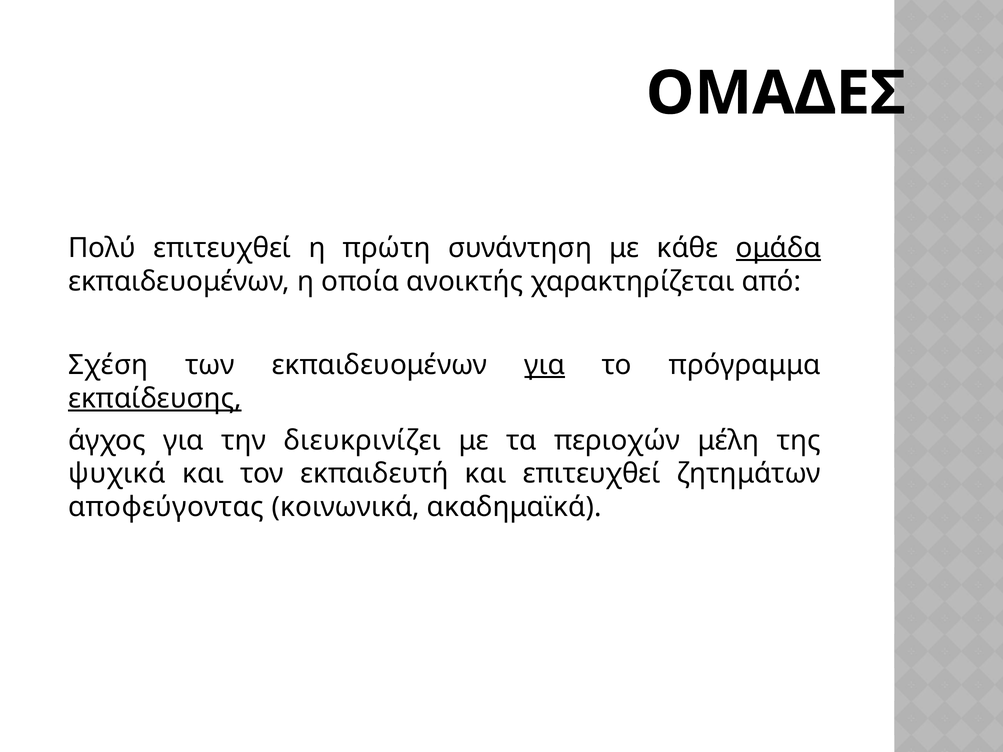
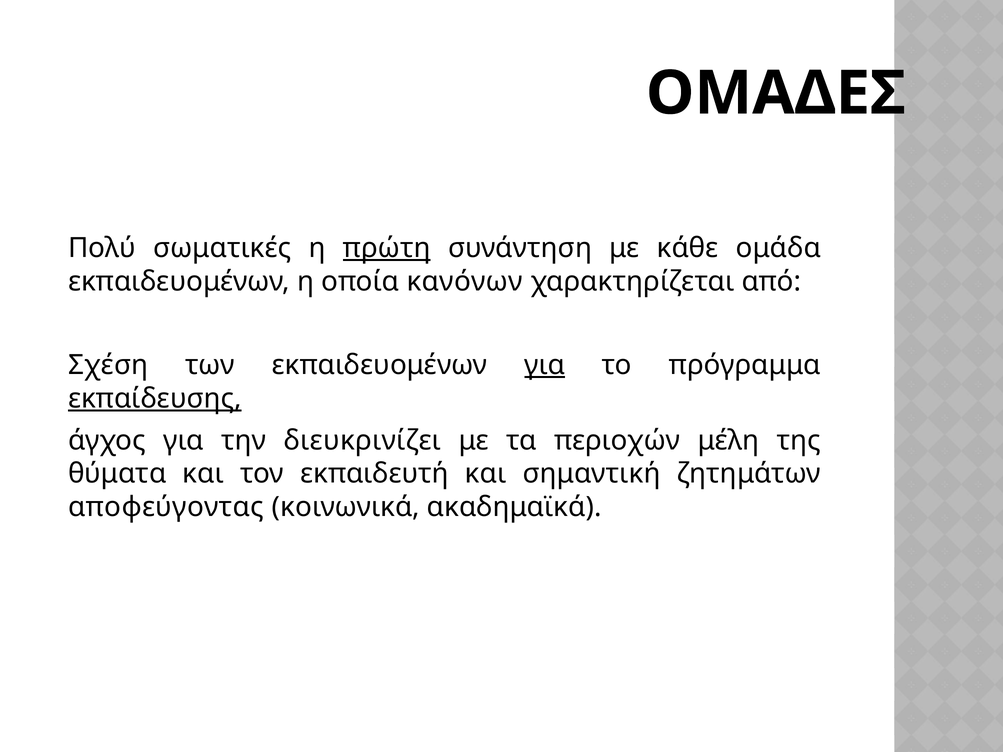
Πολύ επιτευχθεί: επιτευχθεί -> σωματικές
πρώτη underline: none -> present
ομάδα underline: present -> none
ανοικτής: ανοικτής -> κανόνων
ψυχικά: ψυχικά -> θύματα
και επιτευχθεί: επιτευχθεί -> σημαντική
